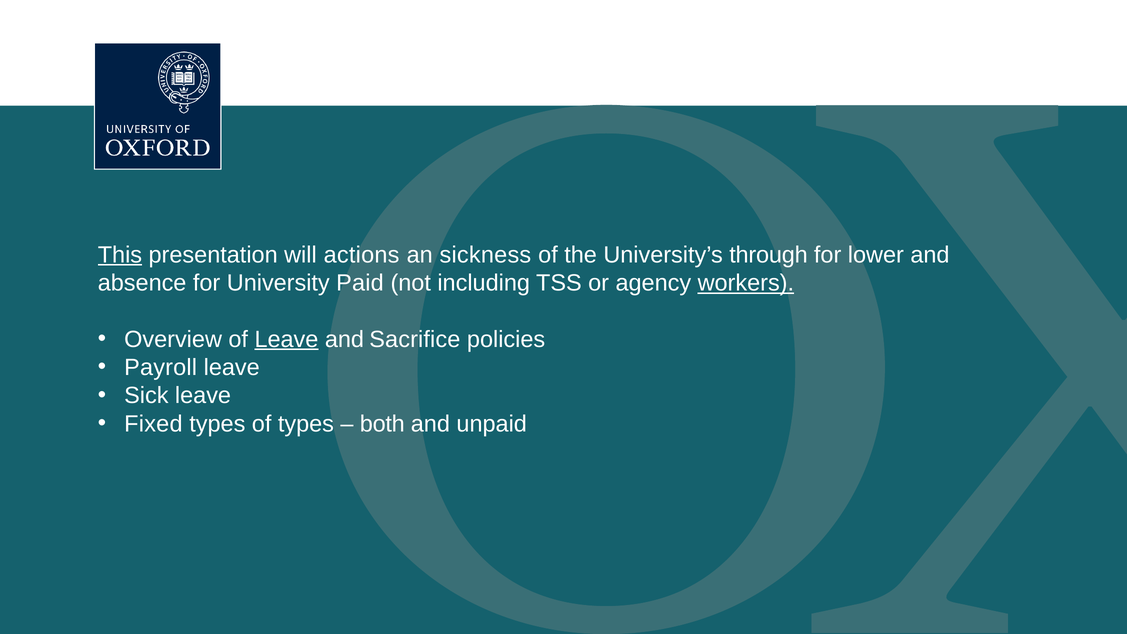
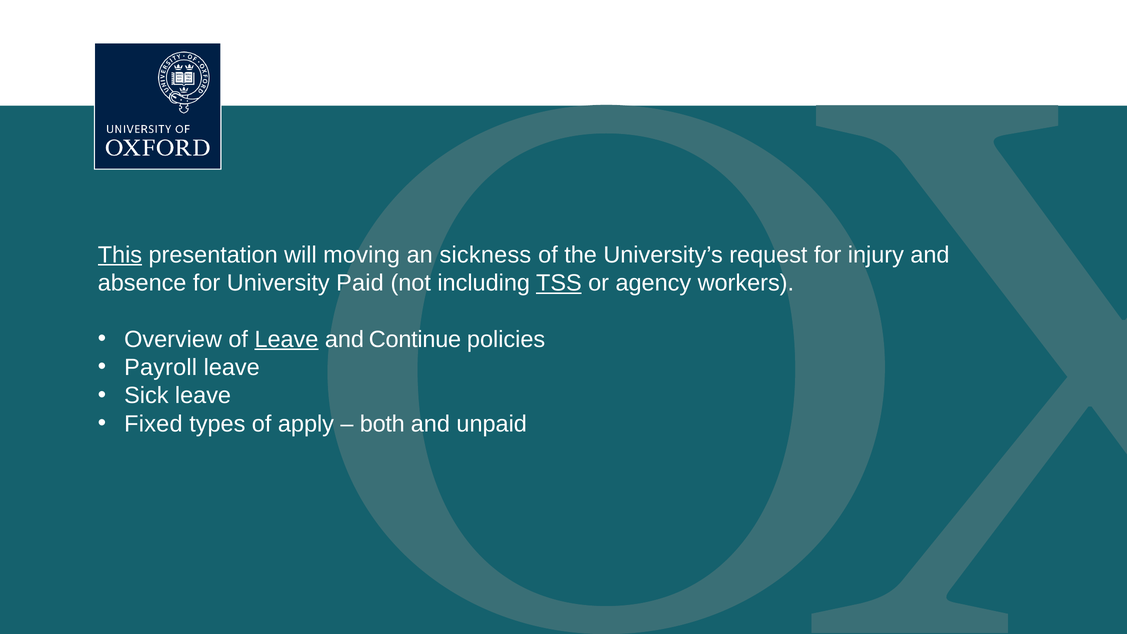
actions: actions -> moving
through: through -> request
lower: lower -> injury
TSS underline: none -> present
workers underline: present -> none
Sacrifice: Sacrifice -> Continue
of types: types -> apply
